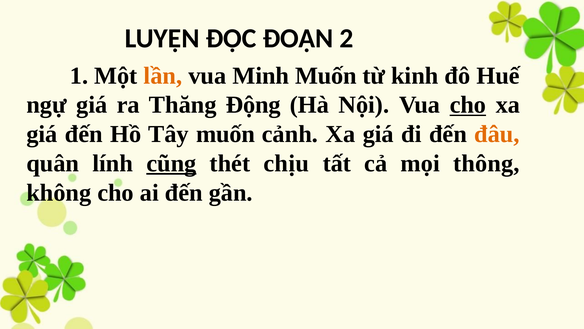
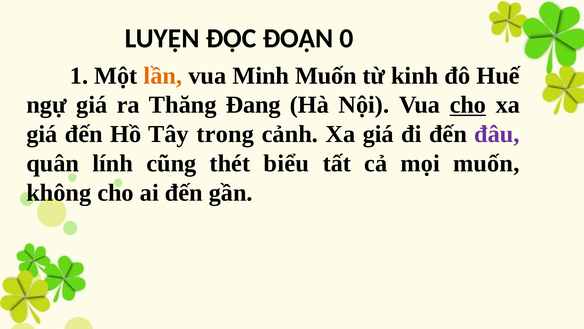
2: 2 -> 0
Động: Động -> Đang
Tây muốn: muốn -> trong
đâu colour: orange -> purple
cũng underline: present -> none
chịu: chịu -> biểu
mọi thông: thông -> muốn
